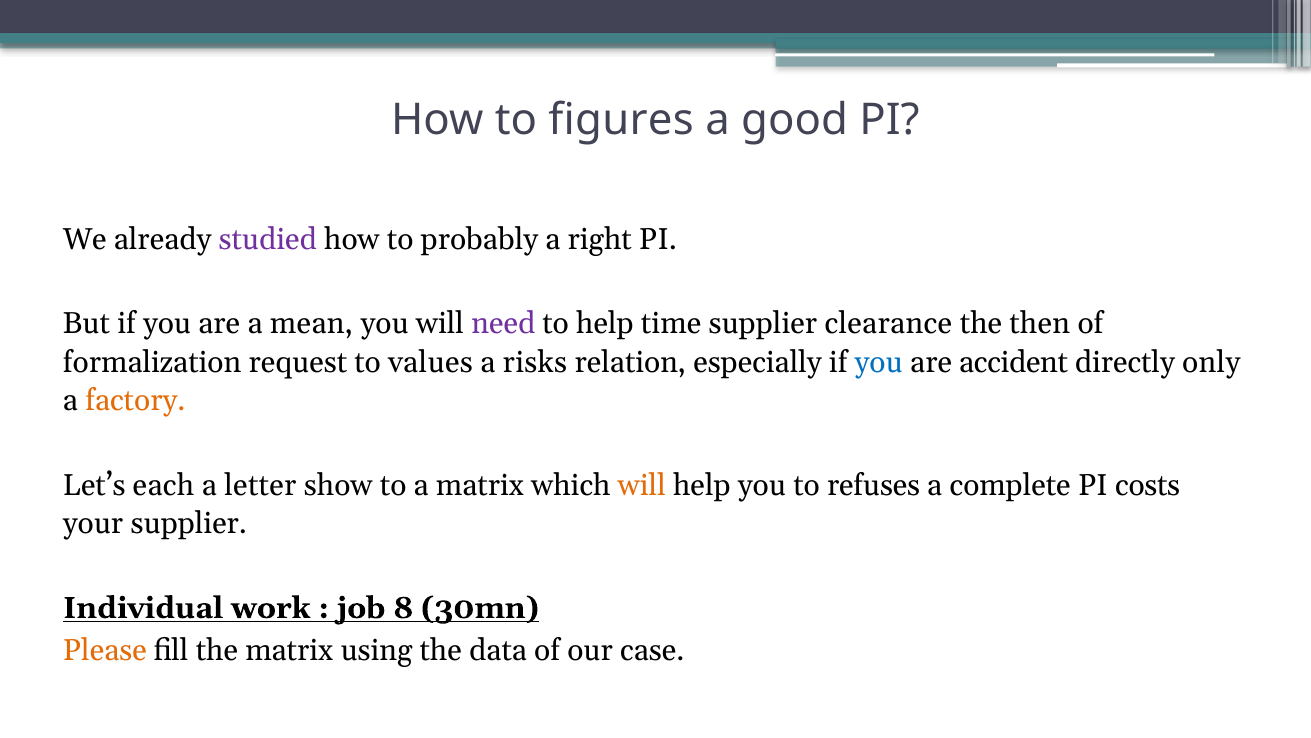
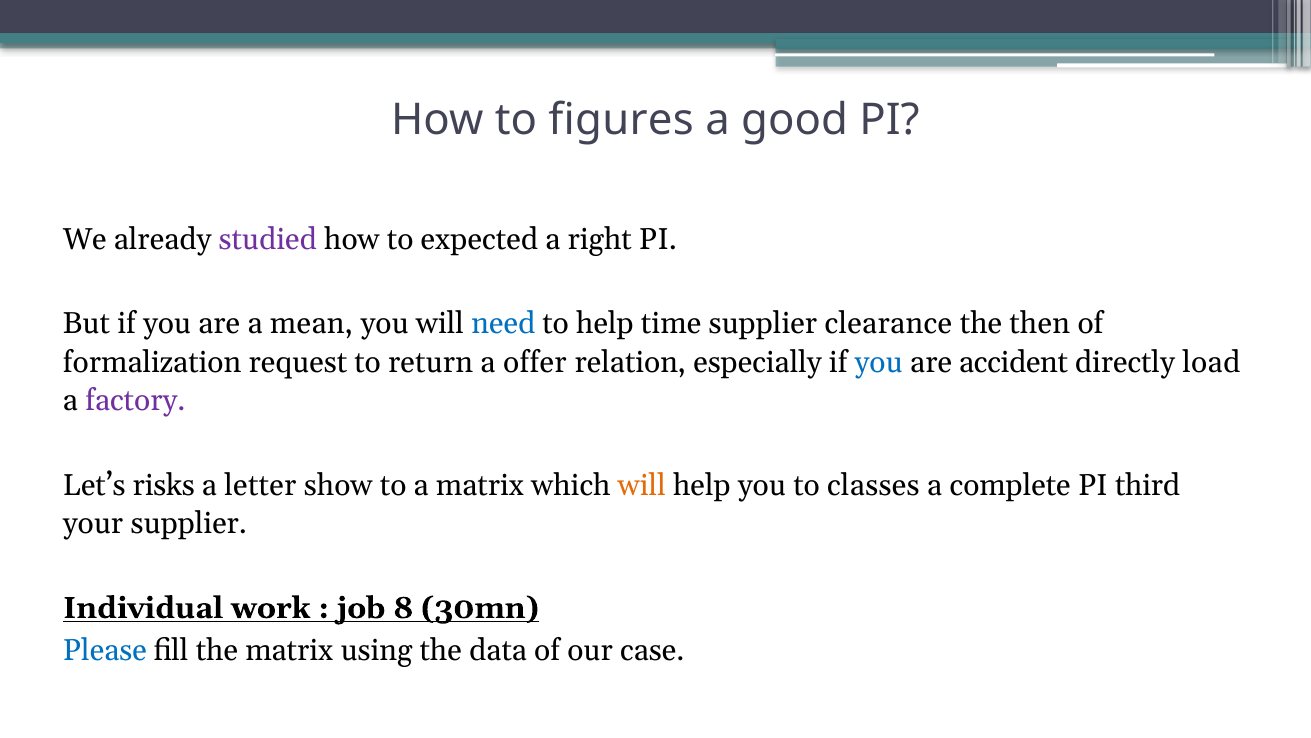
probably: probably -> expected
need colour: purple -> blue
values: values -> return
risks: risks -> offer
only: only -> load
factory colour: orange -> purple
each: each -> risks
refuses: refuses -> classes
costs: costs -> third
Please colour: orange -> blue
